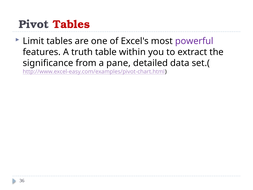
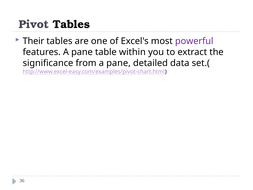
Tables at (71, 24) colour: red -> black
Limit: Limit -> Their
features A truth: truth -> pane
